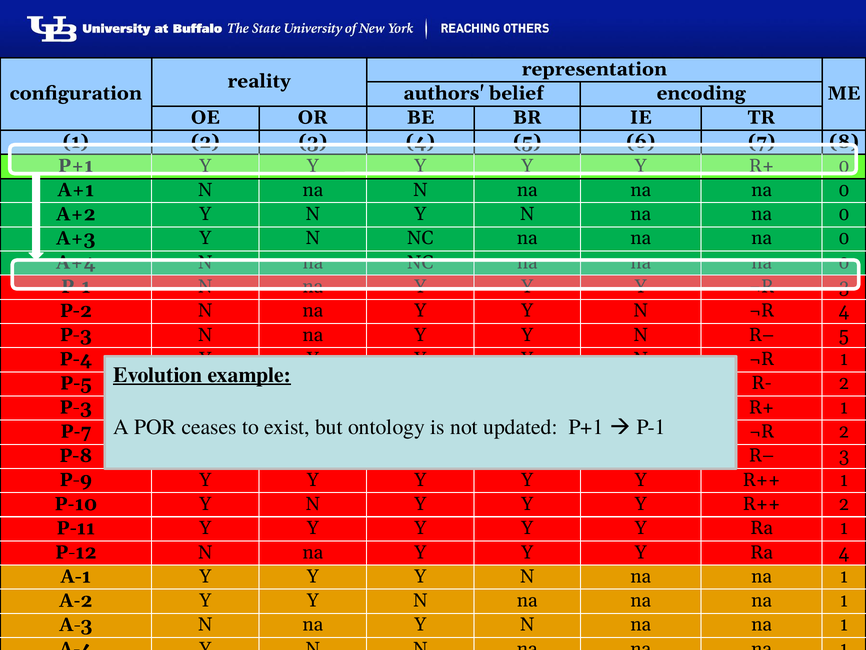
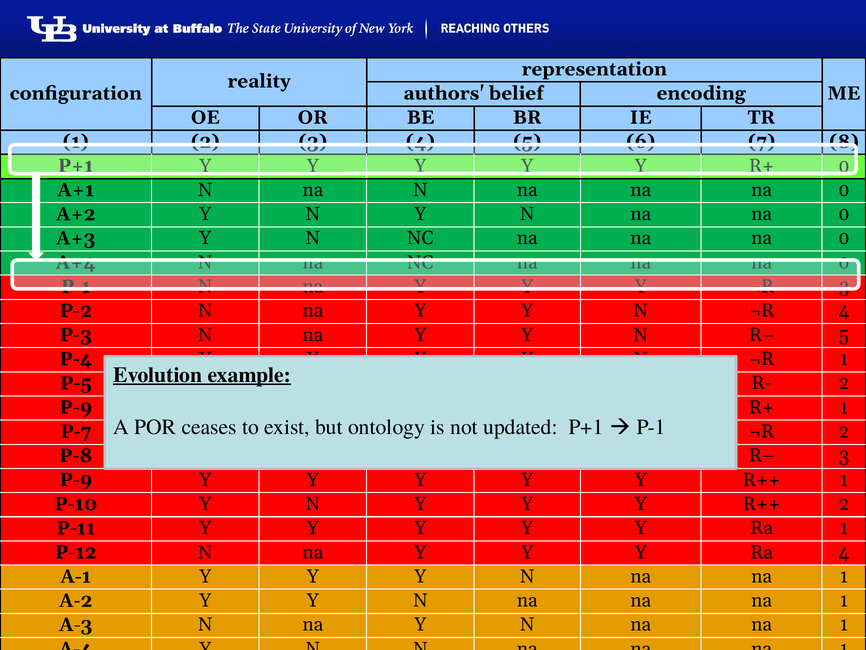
P-3 at (76, 407): P-3 -> P-9
